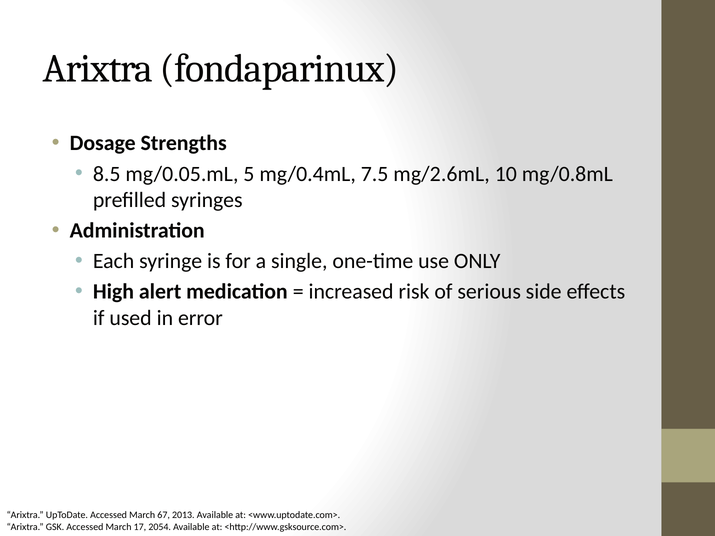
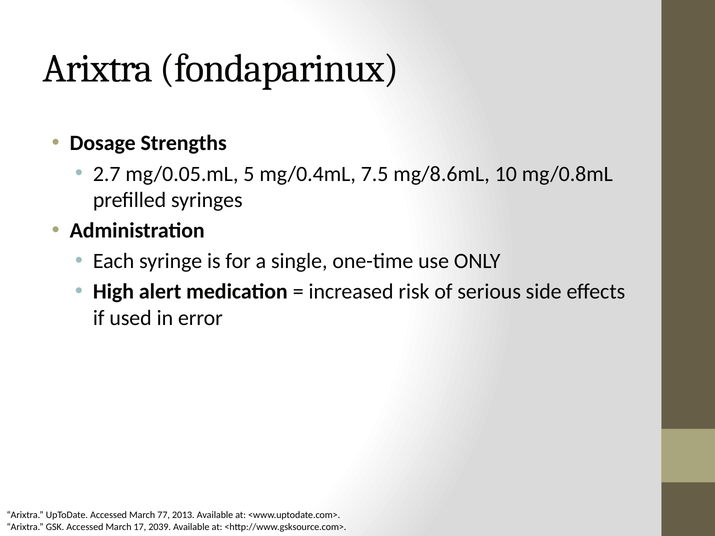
8.5: 8.5 -> 2.7
mg/2.6mL: mg/2.6mL -> mg/8.6mL
67: 67 -> 77
2054: 2054 -> 2039
